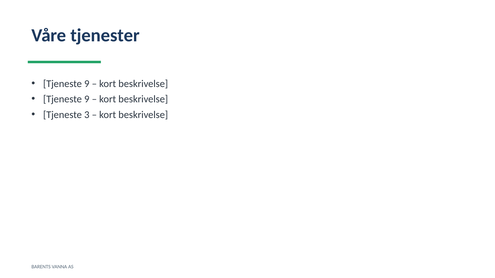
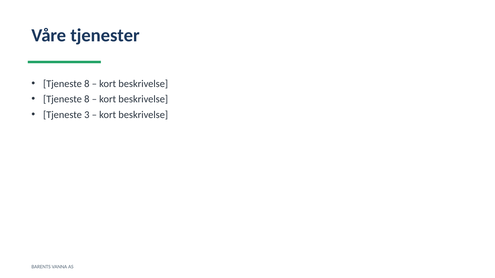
9 at (87, 84): 9 -> 8
9 at (87, 99): 9 -> 8
